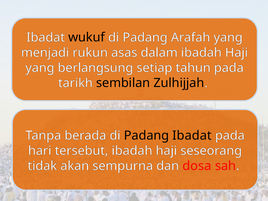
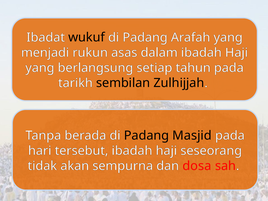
Padang Ibadat: Ibadat -> Masjid
